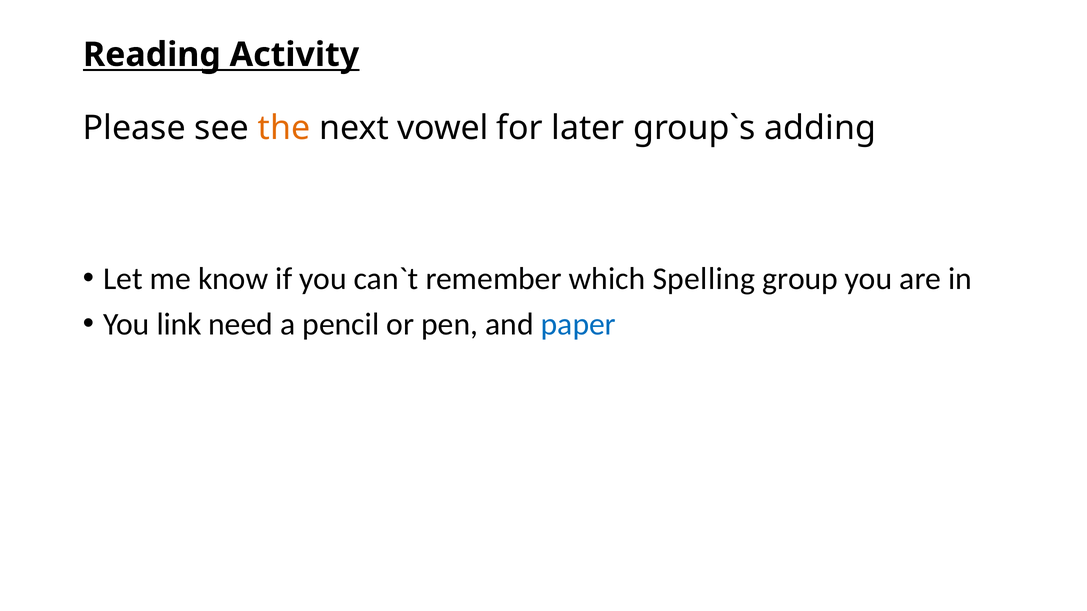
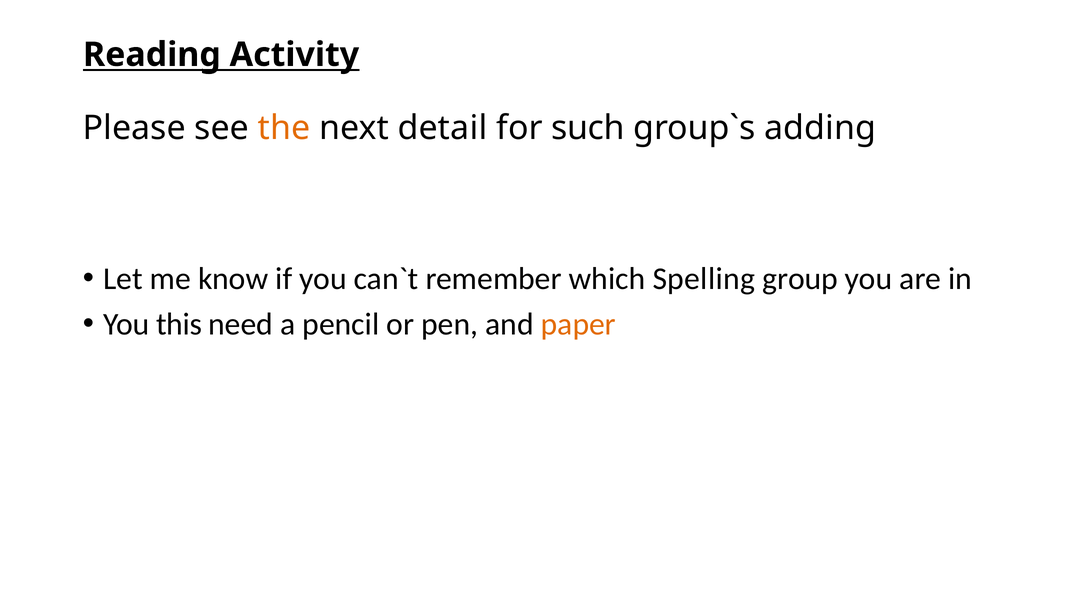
vowel: vowel -> detail
later: later -> such
link: link -> this
paper colour: blue -> orange
